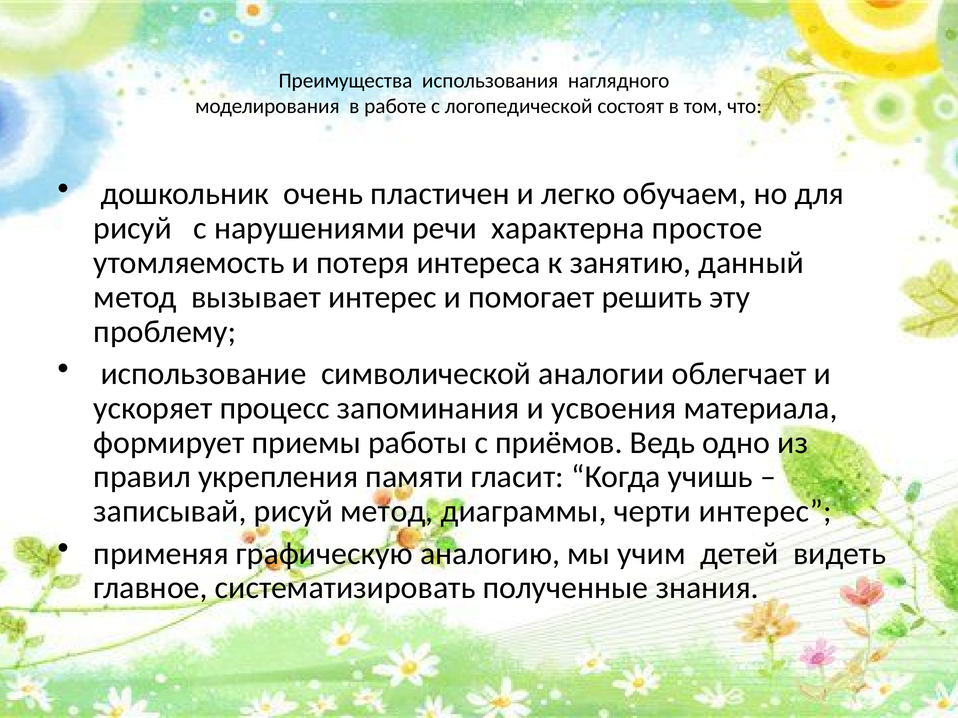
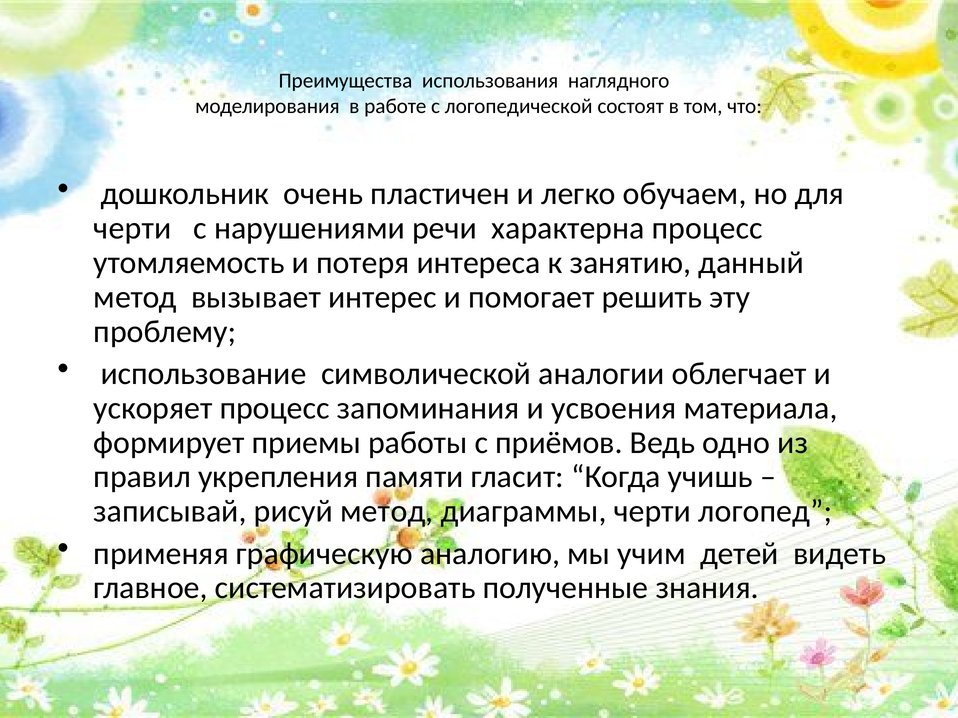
рисуй at (133, 228): рисуй -> черти
характерна простое: простое -> процесс
черти интерес: интерес -> логопед
